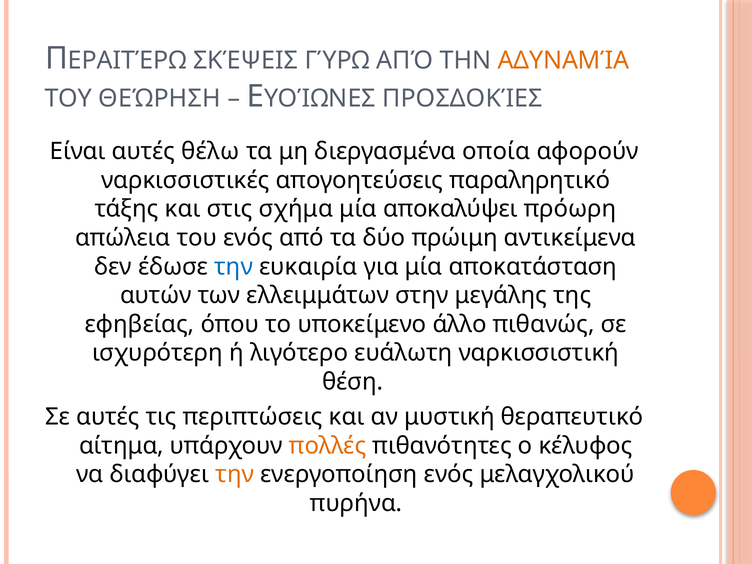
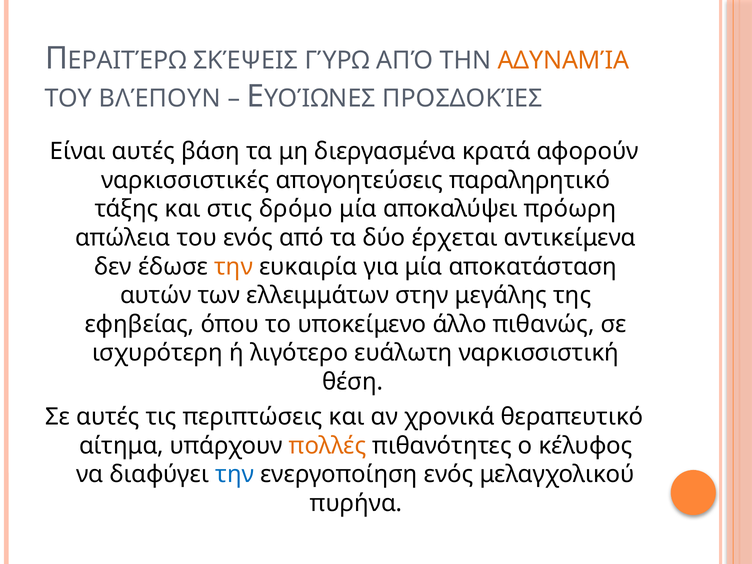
ΘΕΏΡΗΣΗ: ΘΕΏΡΗΣΗ -> ΒΛΈΠΟΥΝ
θέλω: θέλω -> βάση
οποία: οποία -> κρατά
σχήμα: σχήμα -> δρόμο
πρώιμη: πρώιμη -> έρχεται
την at (234, 267) colour: blue -> orange
μυστική: μυστική -> χρονικά
την at (235, 475) colour: orange -> blue
